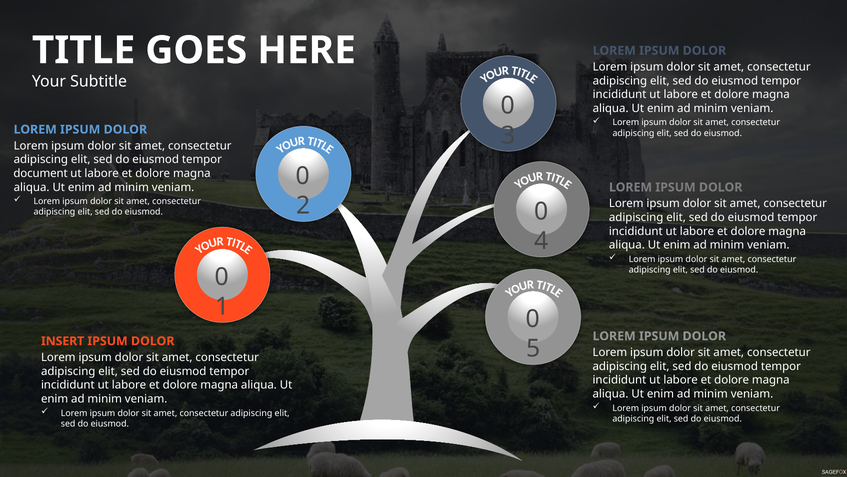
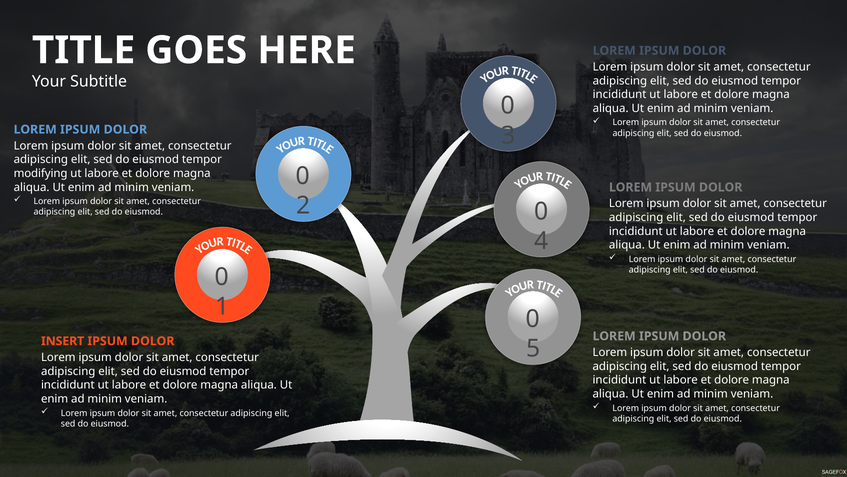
document: document -> modifying
